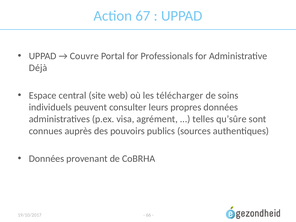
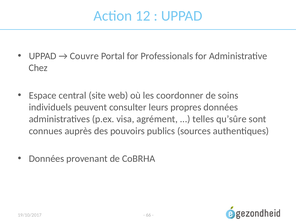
67: 67 -> 12
Déjà: Déjà -> Chez
télécharger: télécharger -> coordonner
